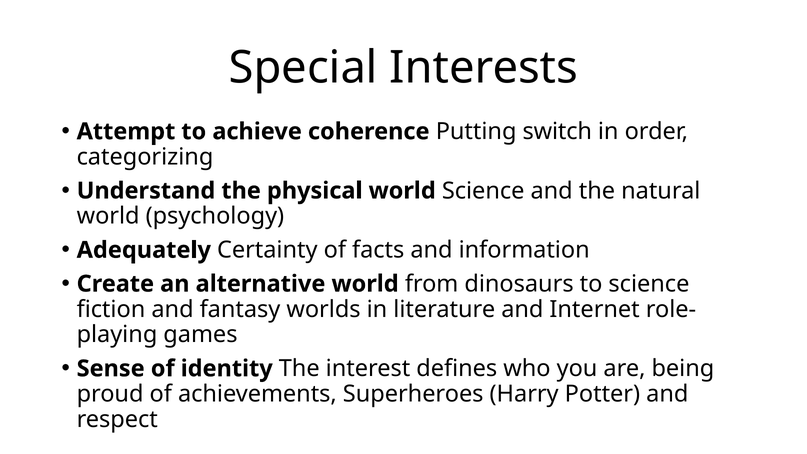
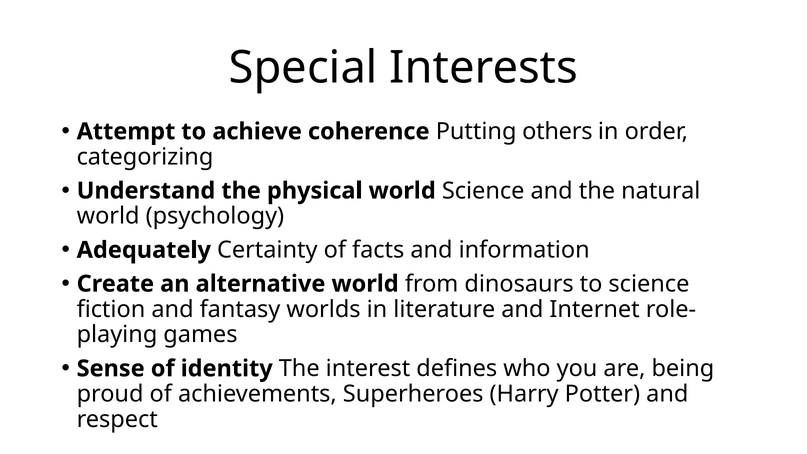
switch: switch -> others
